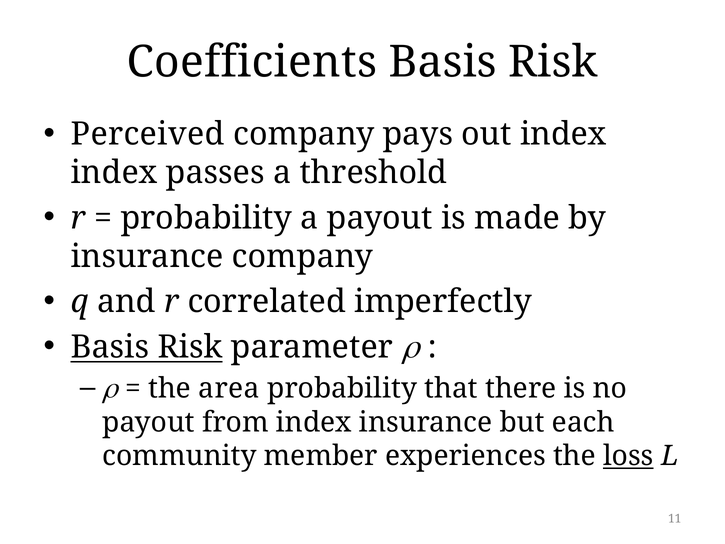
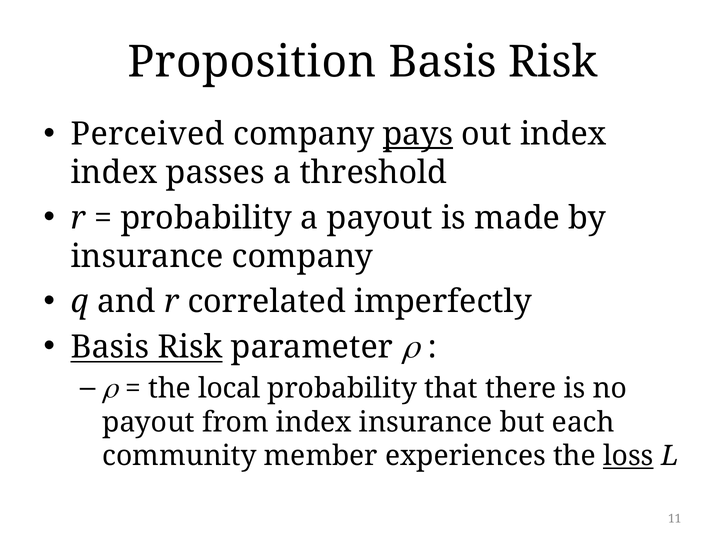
Coefficients: Coefficients -> Proposition
pays underline: none -> present
area: area -> local
